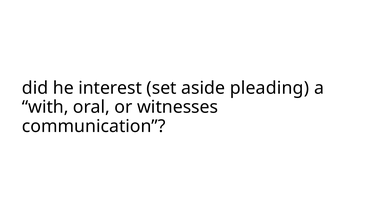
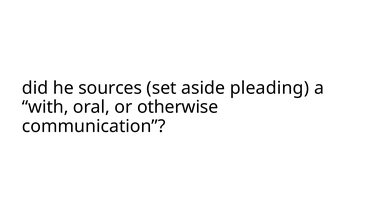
interest: interest -> sources
witnesses: witnesses -> otherwise
